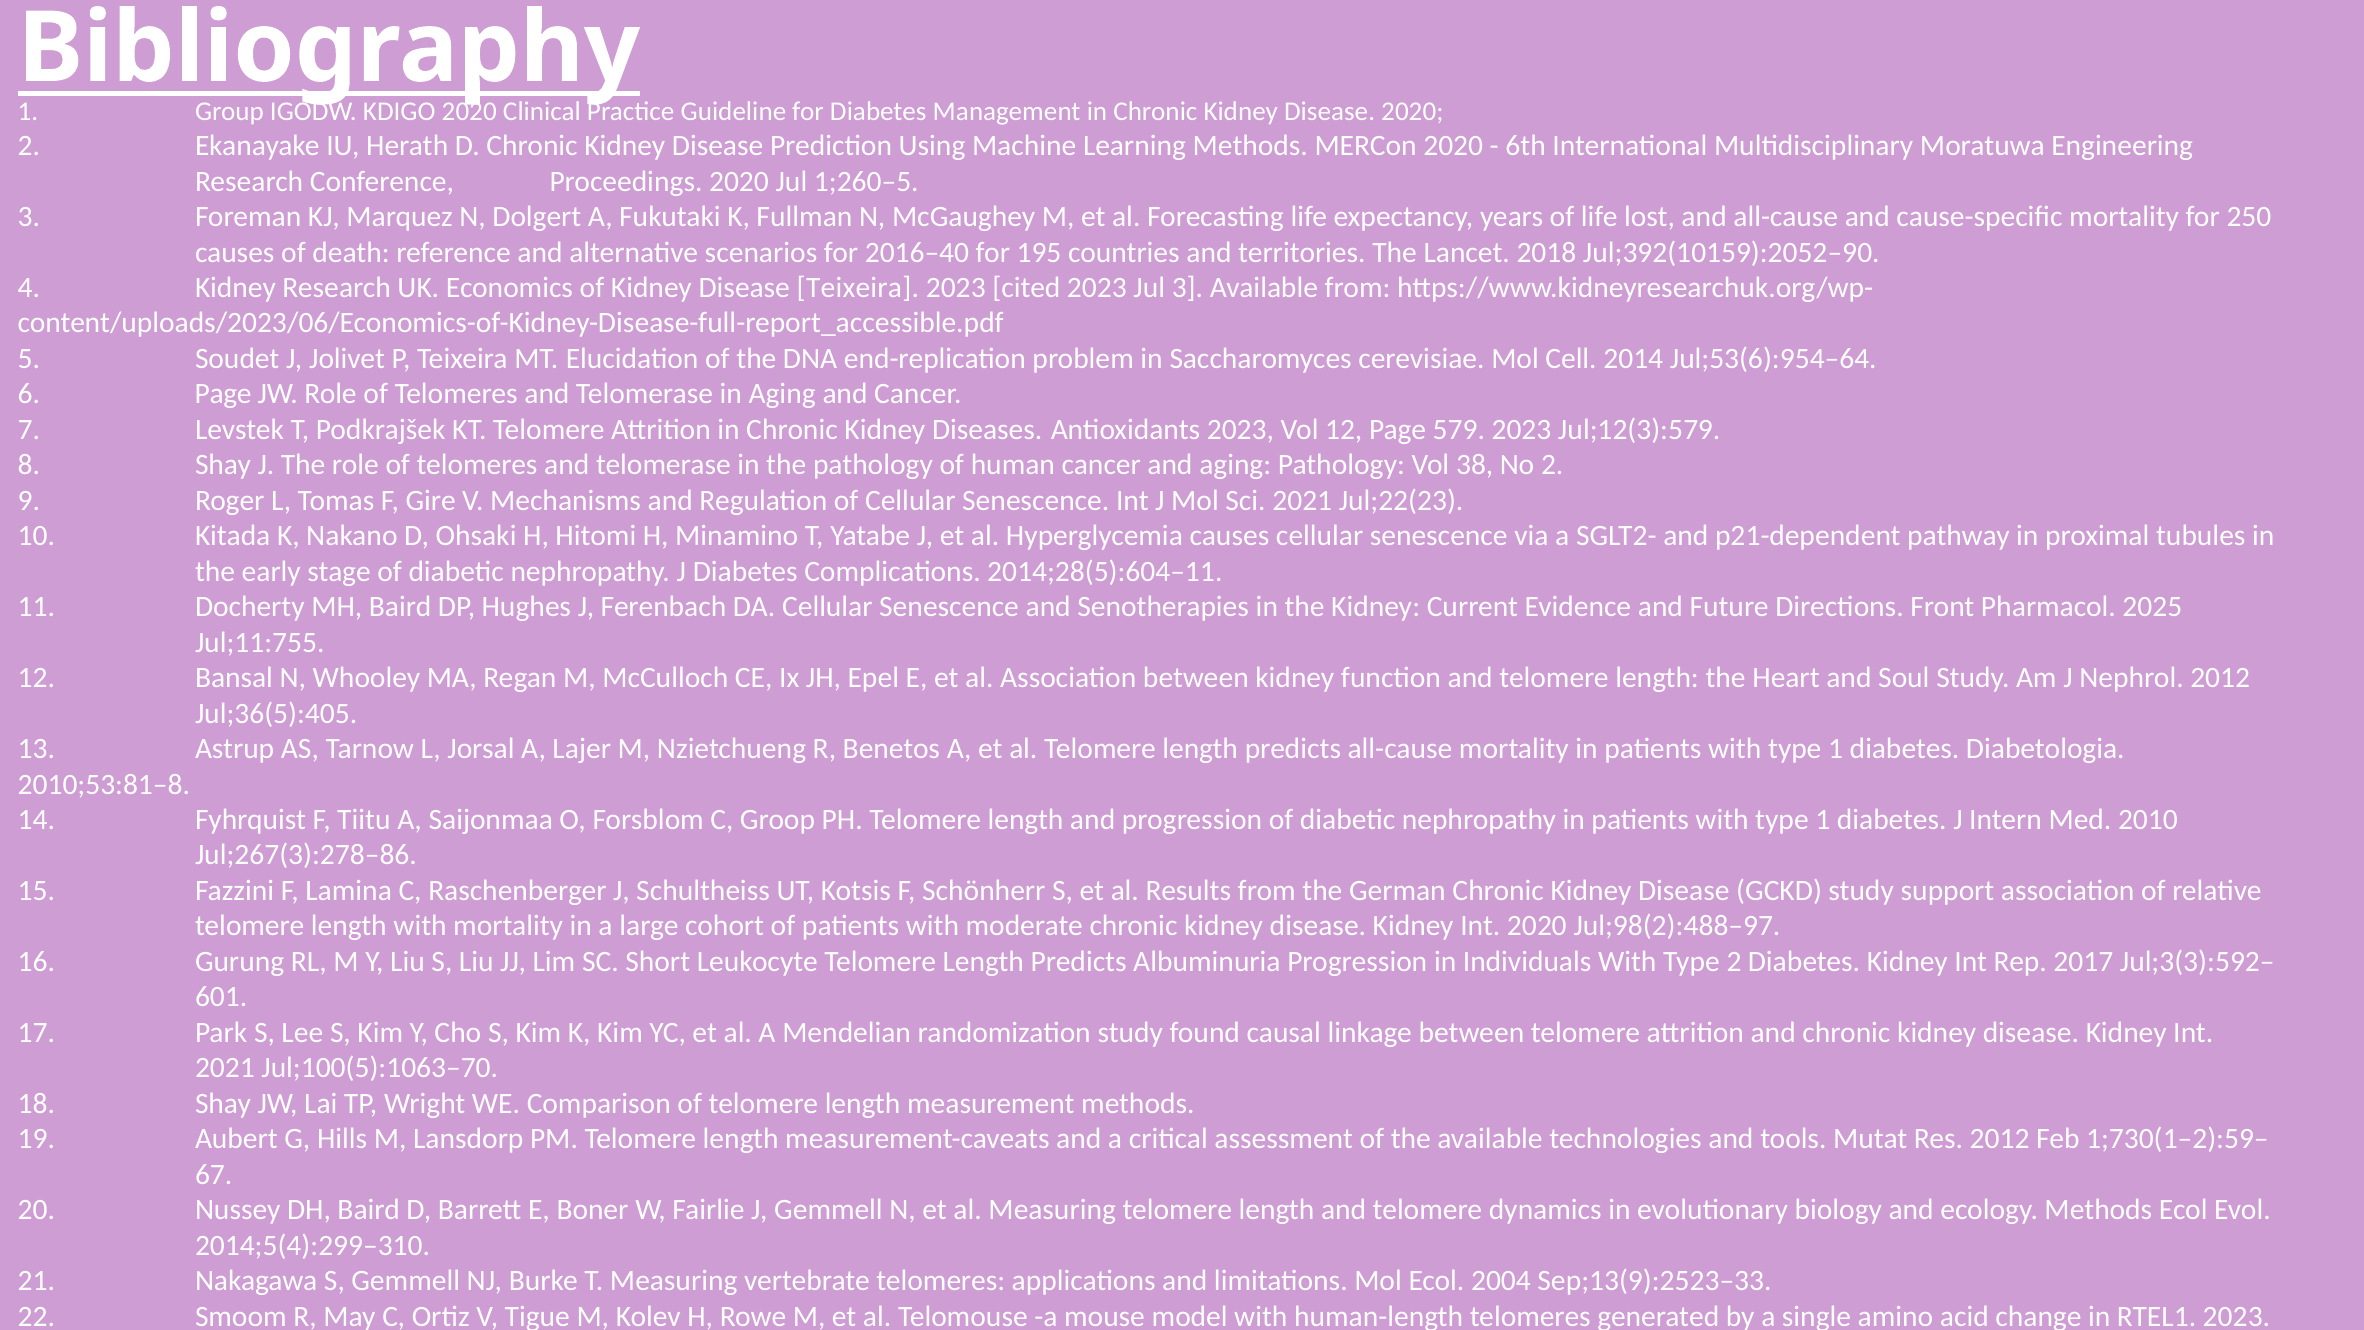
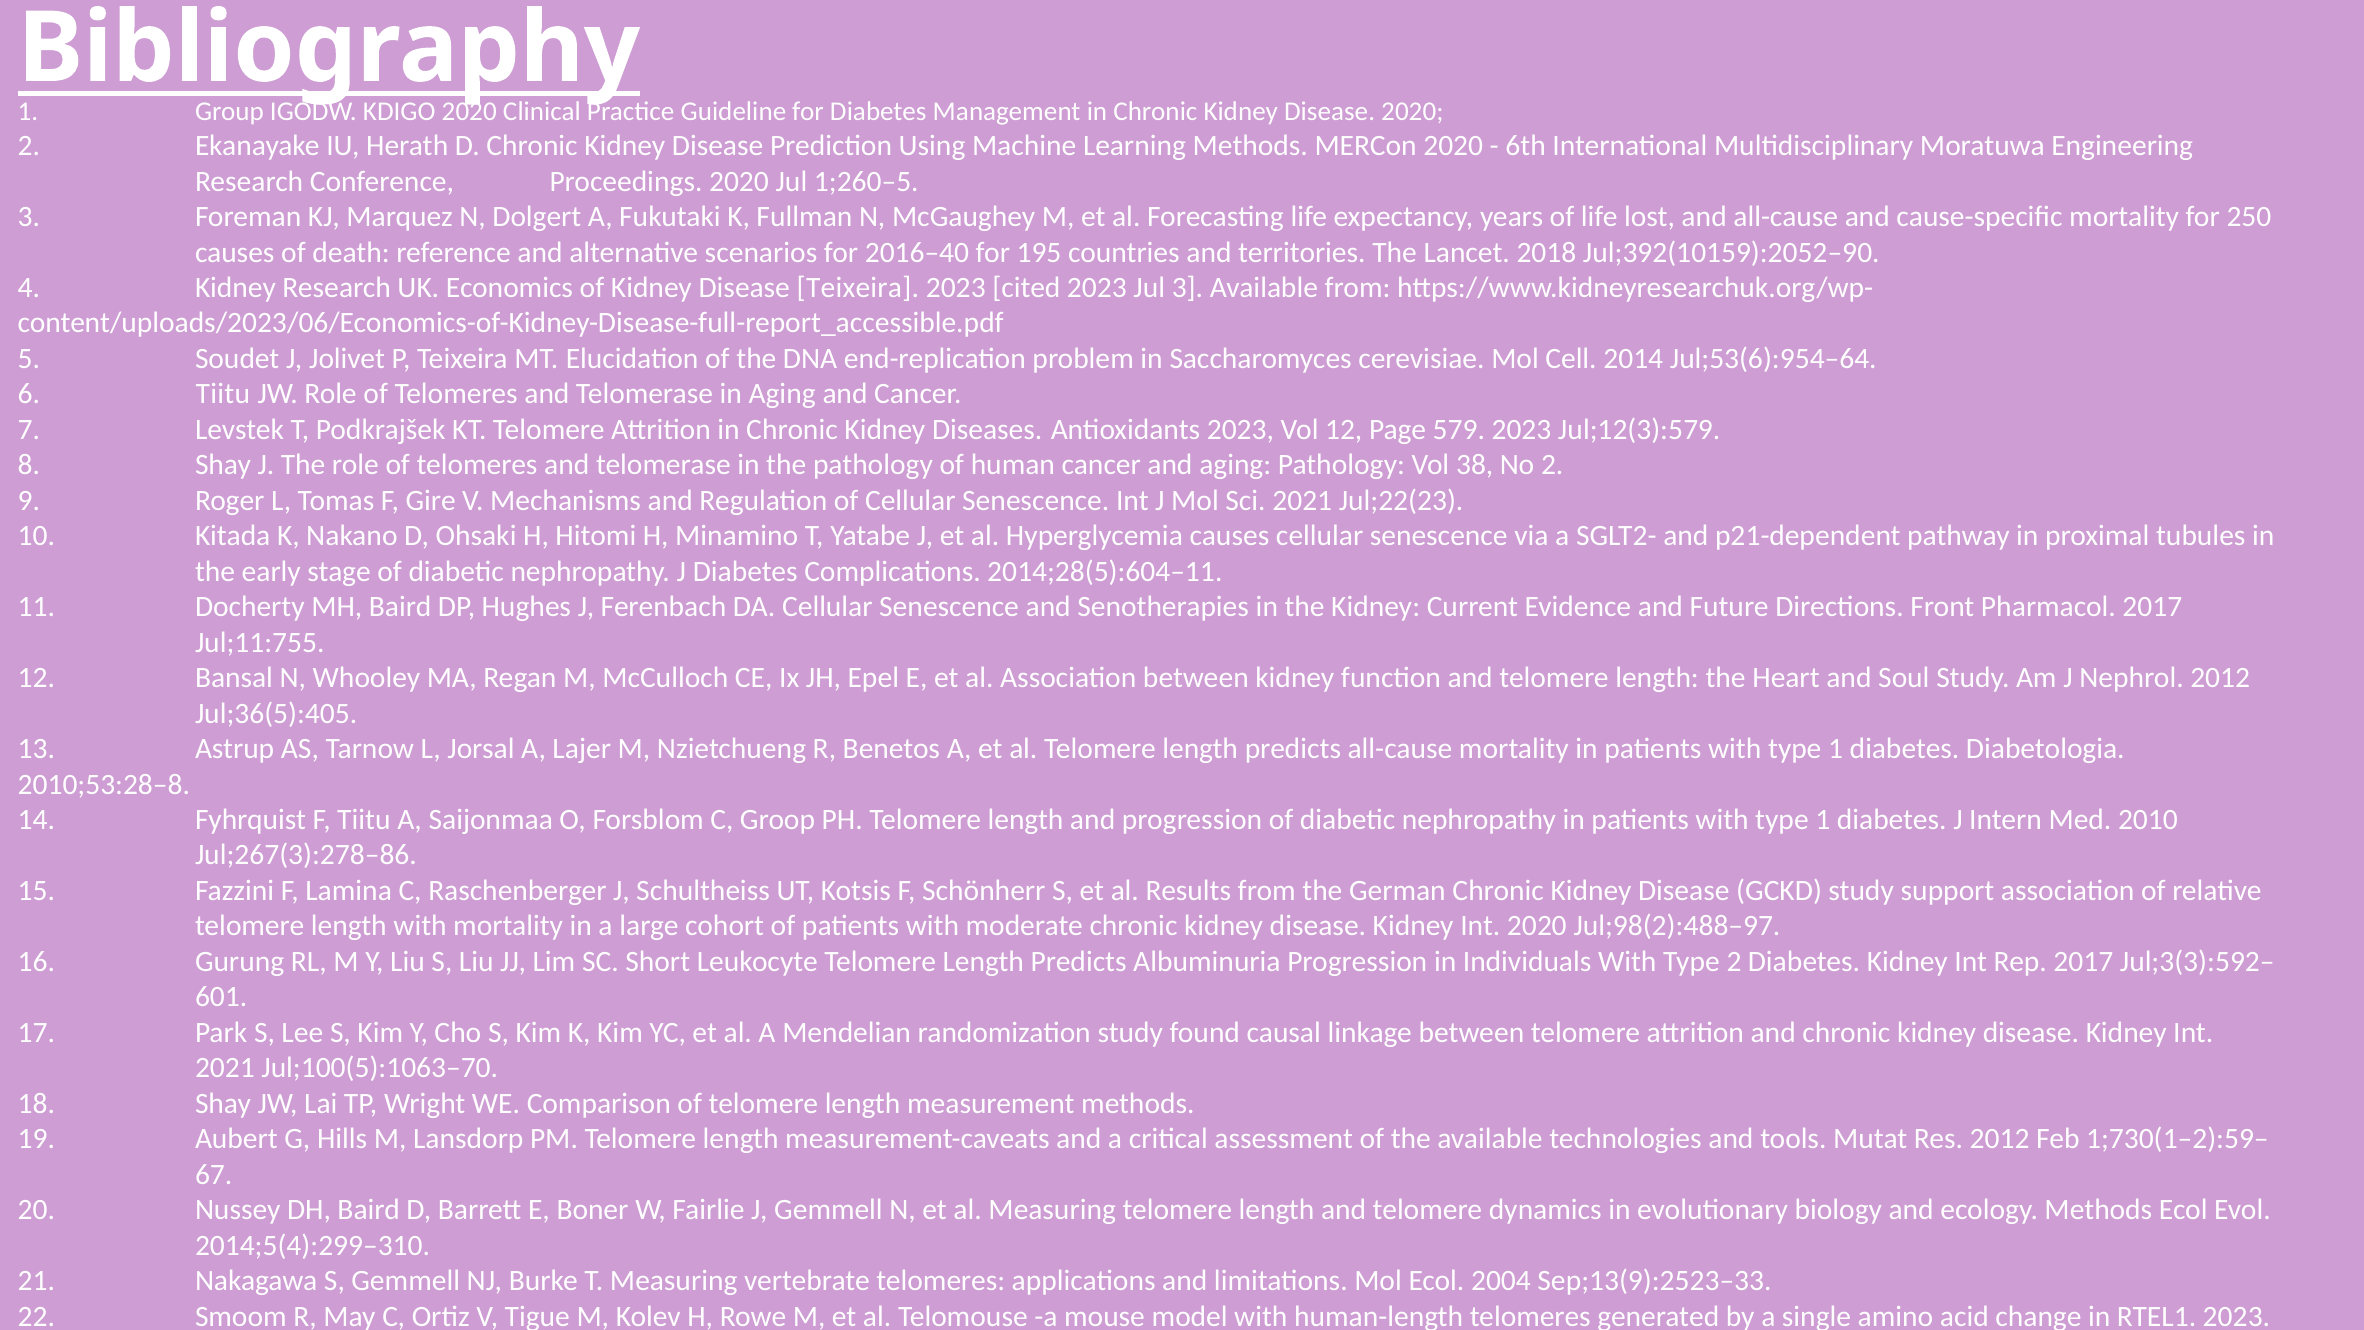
6 Page: Page -> Tiitu
Pharmacol 2025: 2025 -> 2017
2010;53:81–8: 2010;53:81–8 -> 2010;53:28–8
